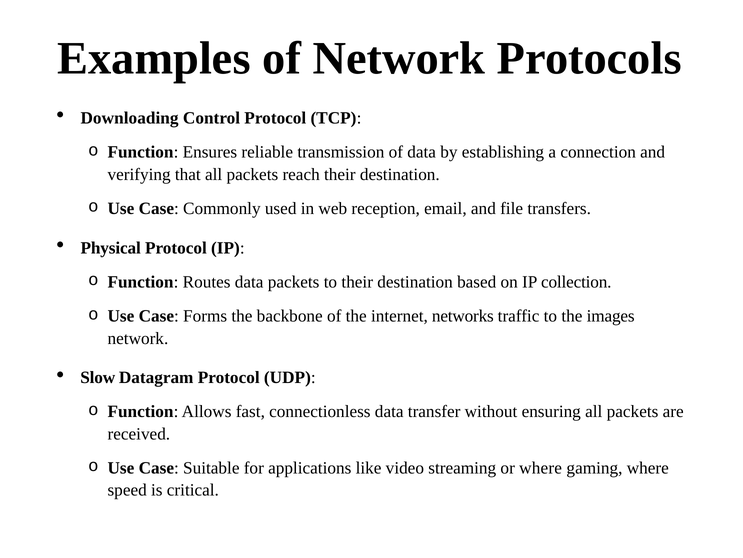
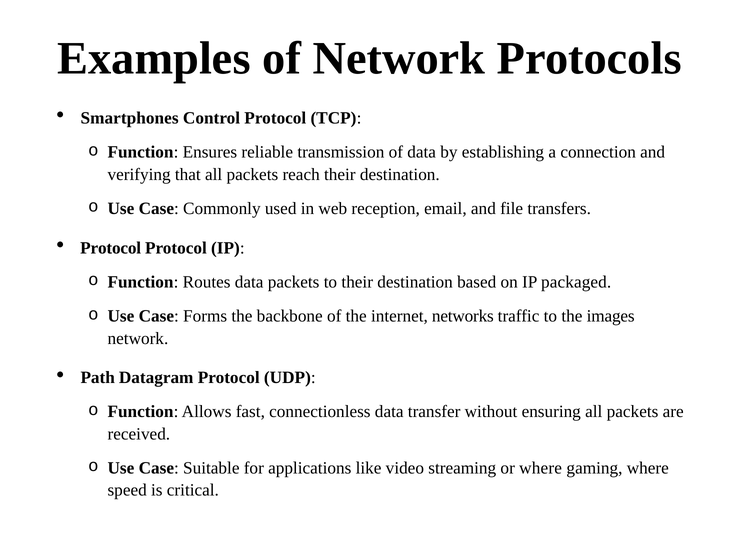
Downloading: Downloading -> Smartphones
Physical at (111, 248): Physical -> Protocol
collection: collection -> packaged
Slow: Slow -> Path
